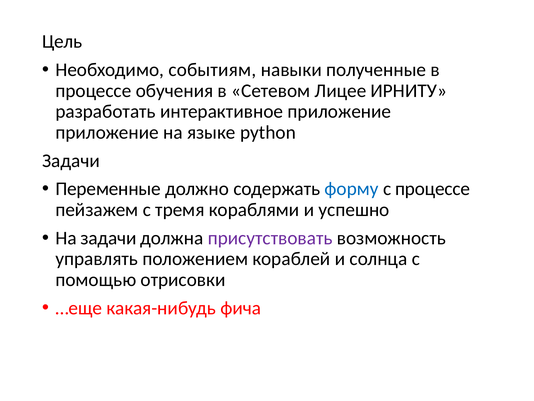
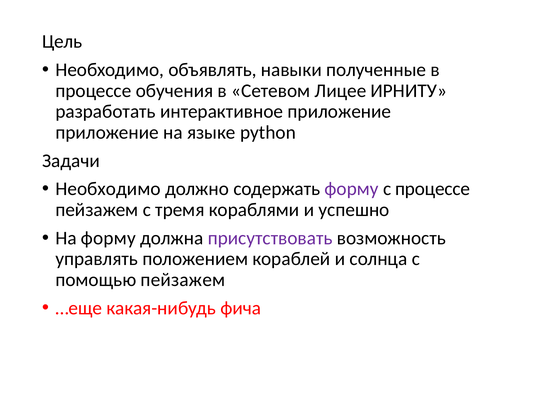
событиям: событиям -> объявлять
Переменные at (108, 189): Переменные -> Необходимо
форму at (352, 189) colour: blue -> purple
На задачи: задачи -> форму
помощью отрисовки: отрисовки -> пейзажем
